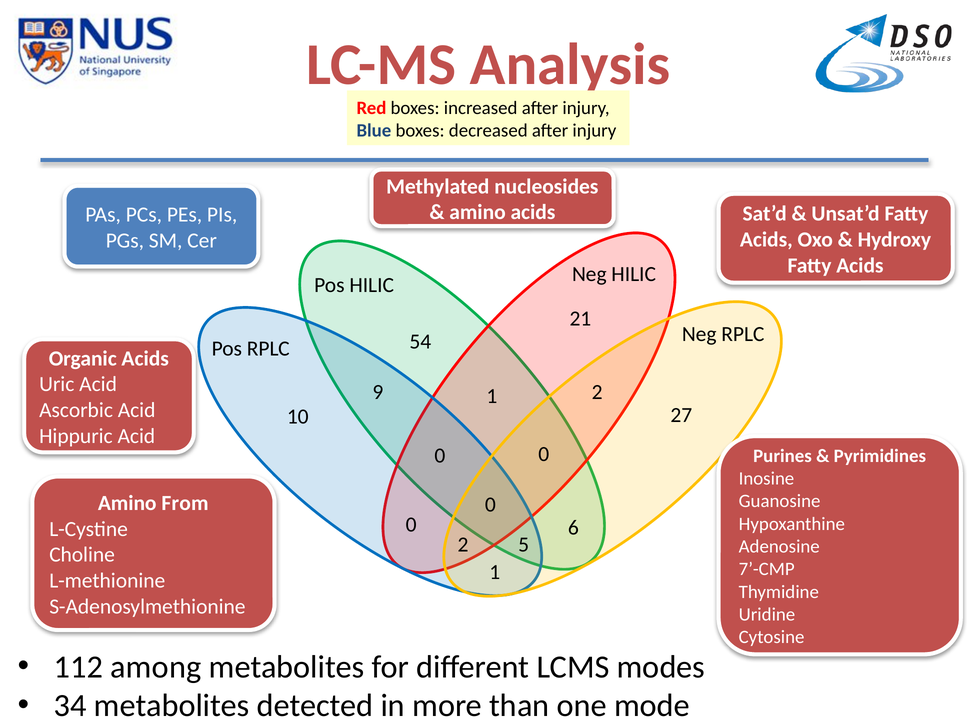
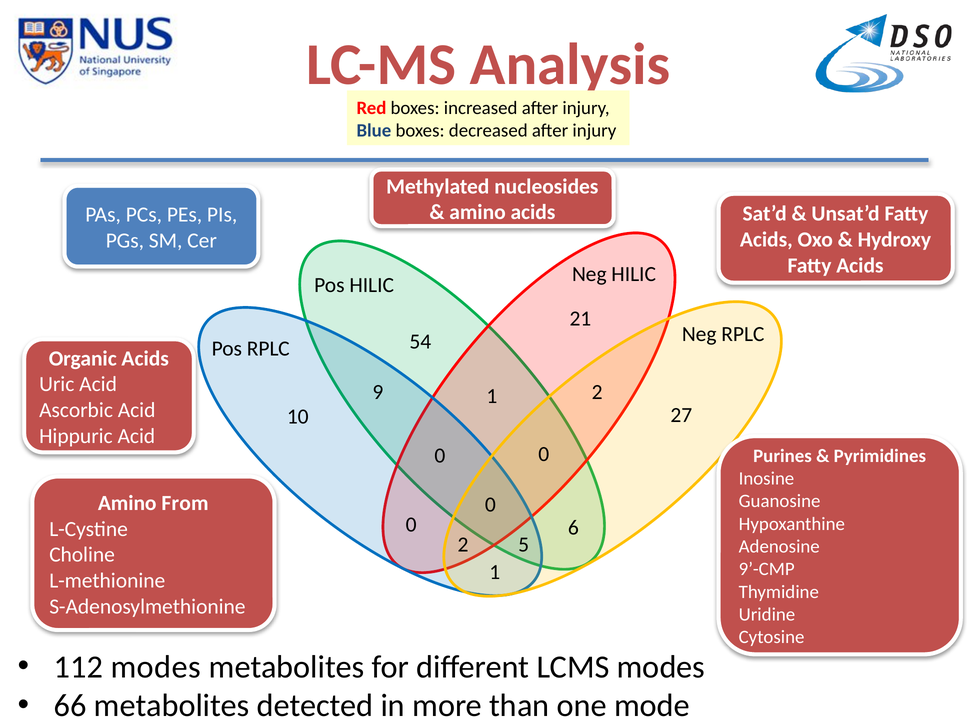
7’-CMP: 7’-CMP -> 9’-CMP
112 among: among -> modes
34: 34 -> 66
